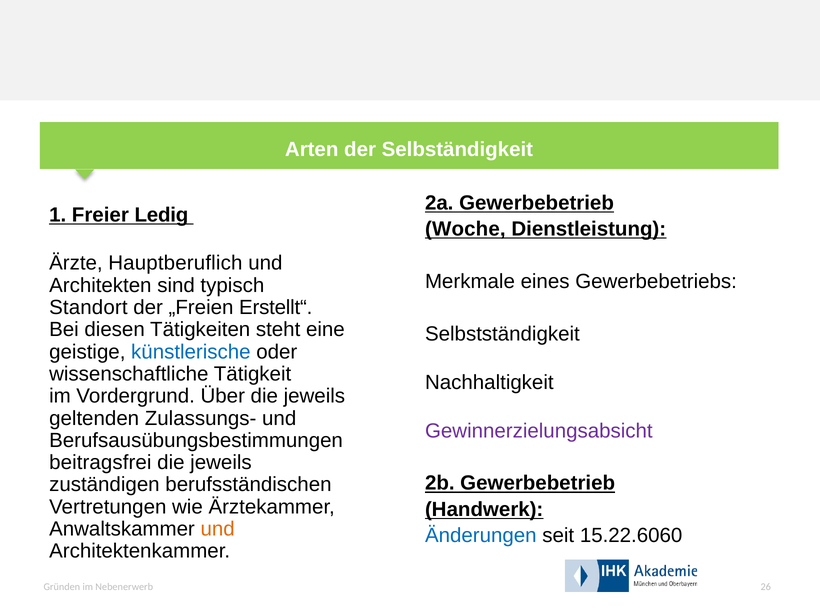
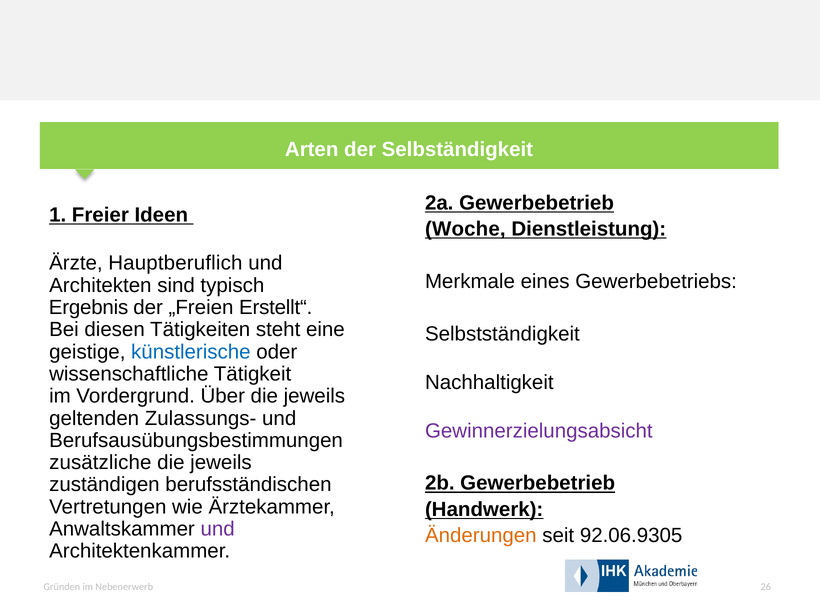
Ledig: Ledig -> Ideen
Standort: Standort -> Ergebnis
beitragsfrei: beitragsfrei -> zusätzliche
und at (218, 529) colour: orange -> purple
Änderungen colour: blue -> orange
15.22.6060: 15.22.6060 -> 92.06.9305
